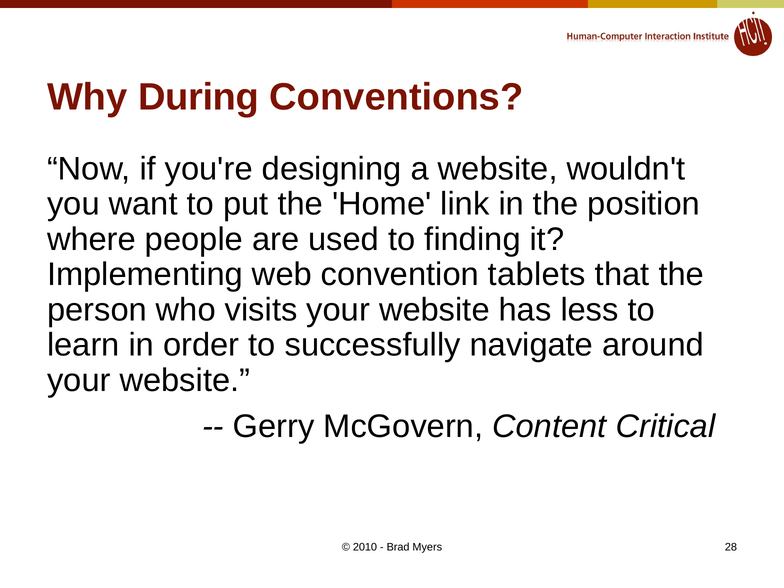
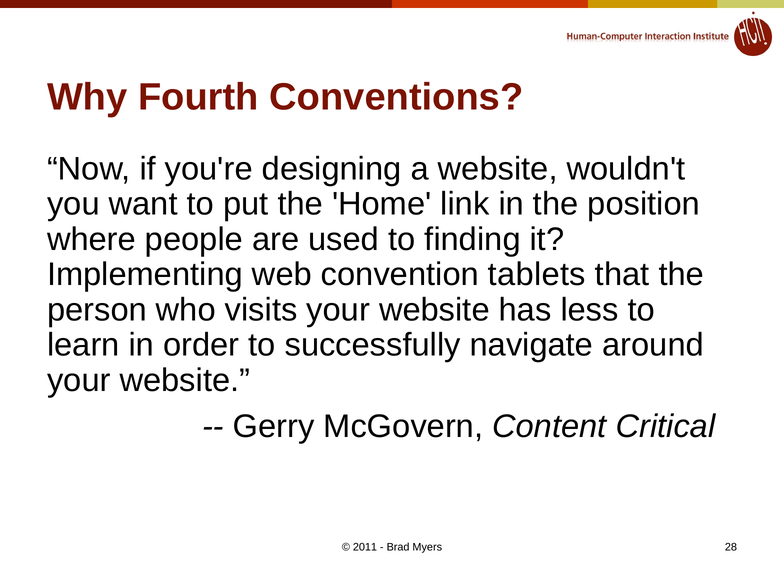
During: During -> Fourth
2010: 2010 -> 2011
